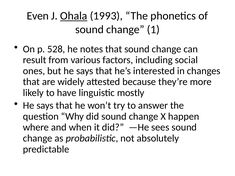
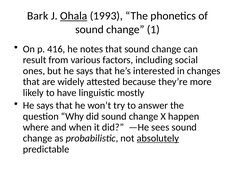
Even: Even -> Bark
528: 528 -> 416
absolutely underline: none -> present
